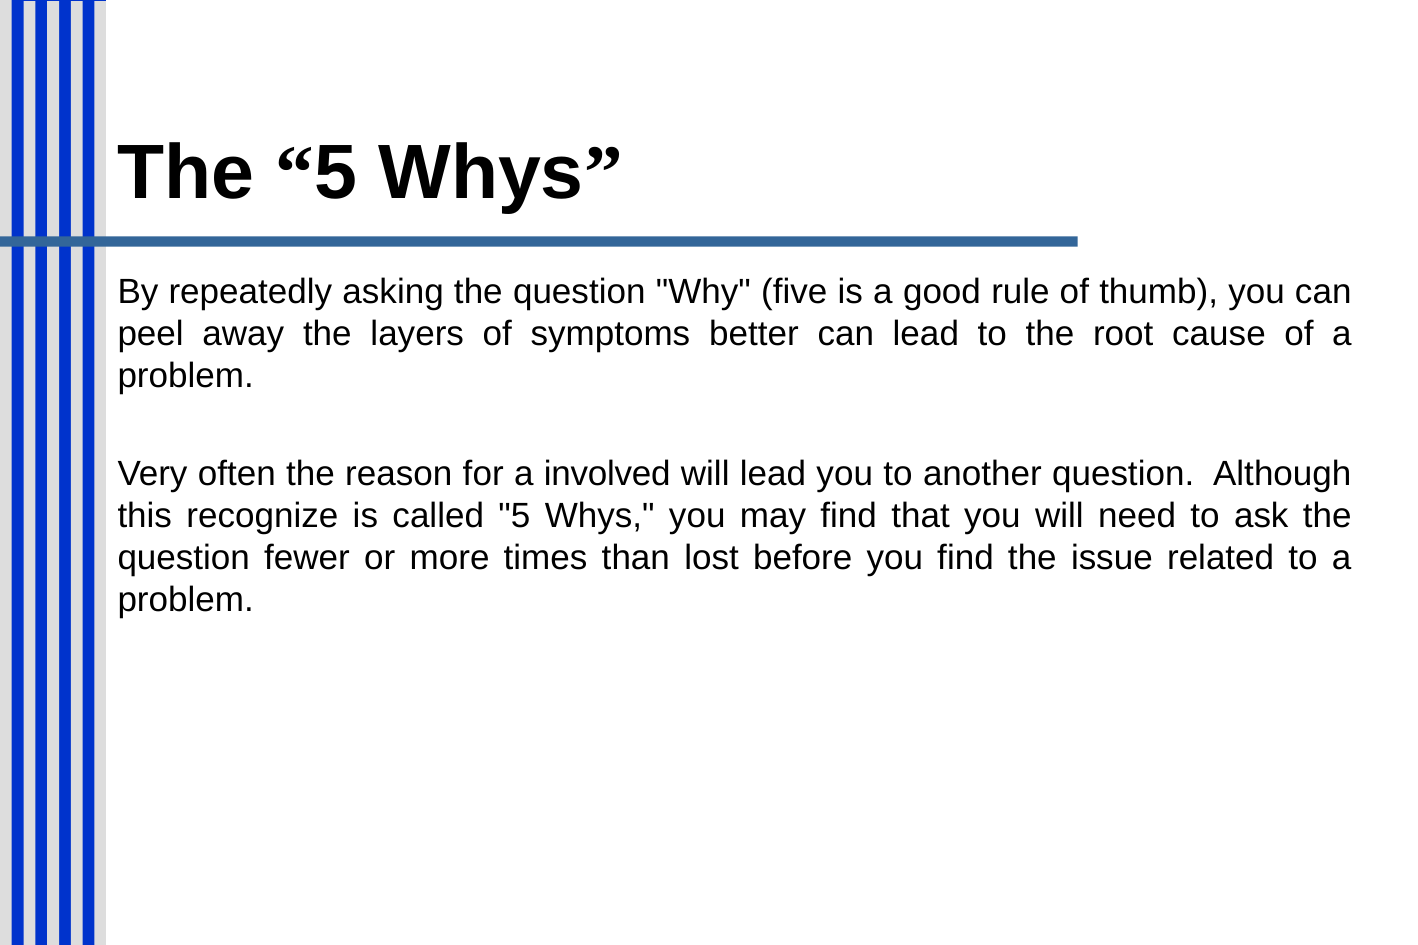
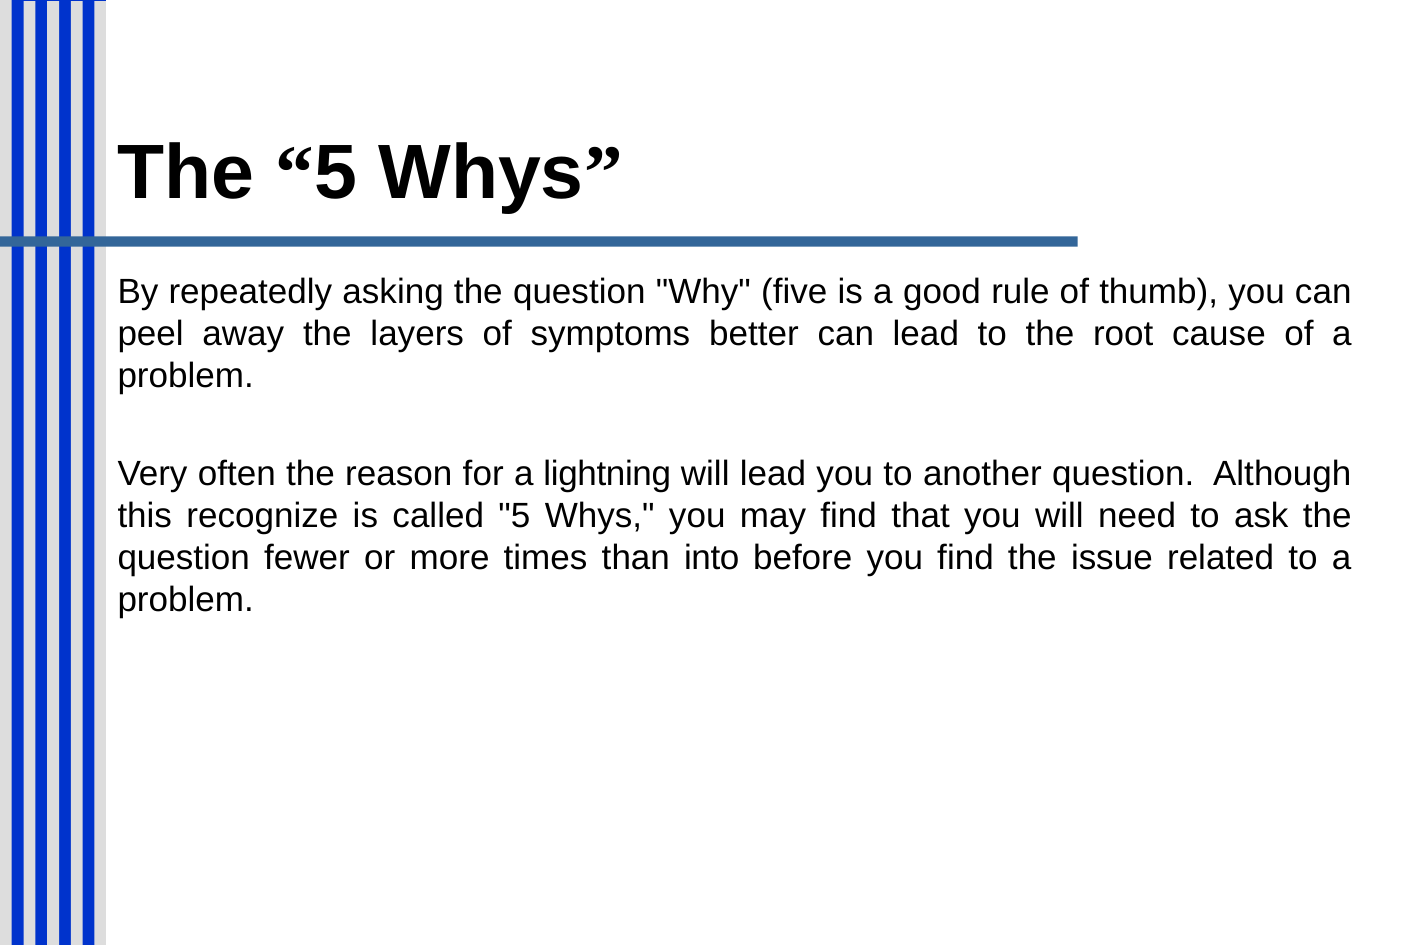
involved: involved -> lightning
lost: lost -> into
